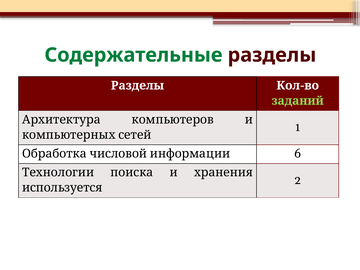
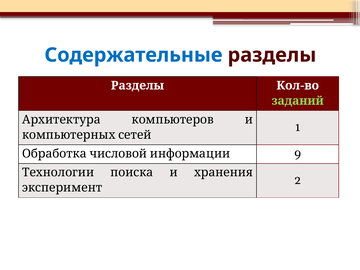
Содержательные colour: green -> blue
6: 6 -> 9
используется: используется -> эксперимент
